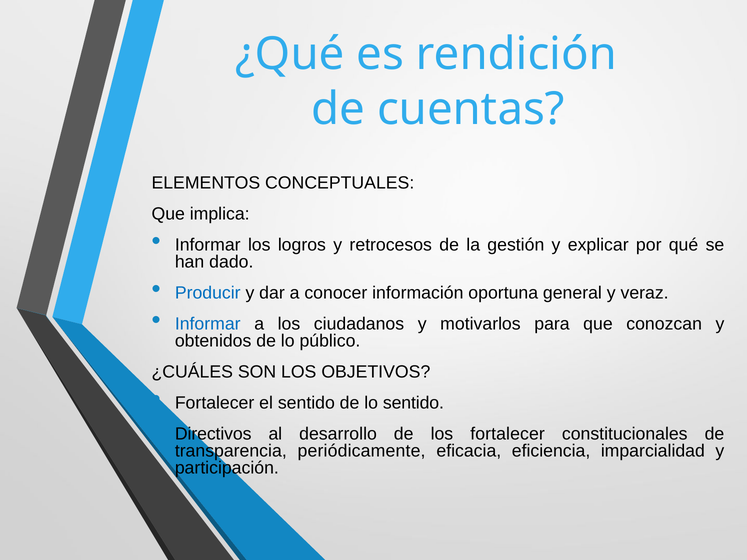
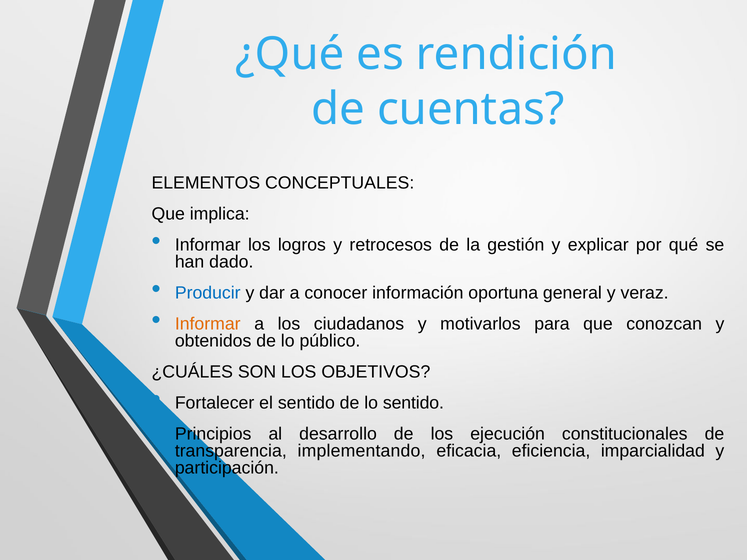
Informar at (208, 324) colour: blue -> orange
Directivos: Directivos -> Principios
los fortalecer: fortalecer -> ejecución
periódicamente: periódicamente -> implementando
